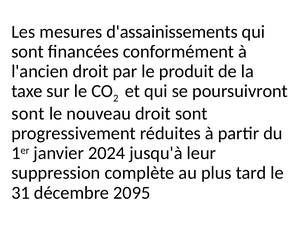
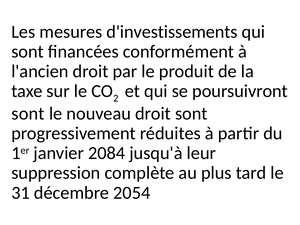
d'assainissements: d'assainissements -> d'investissements
2024: 2024 -> 2084
2095: 2095 -> 2054
